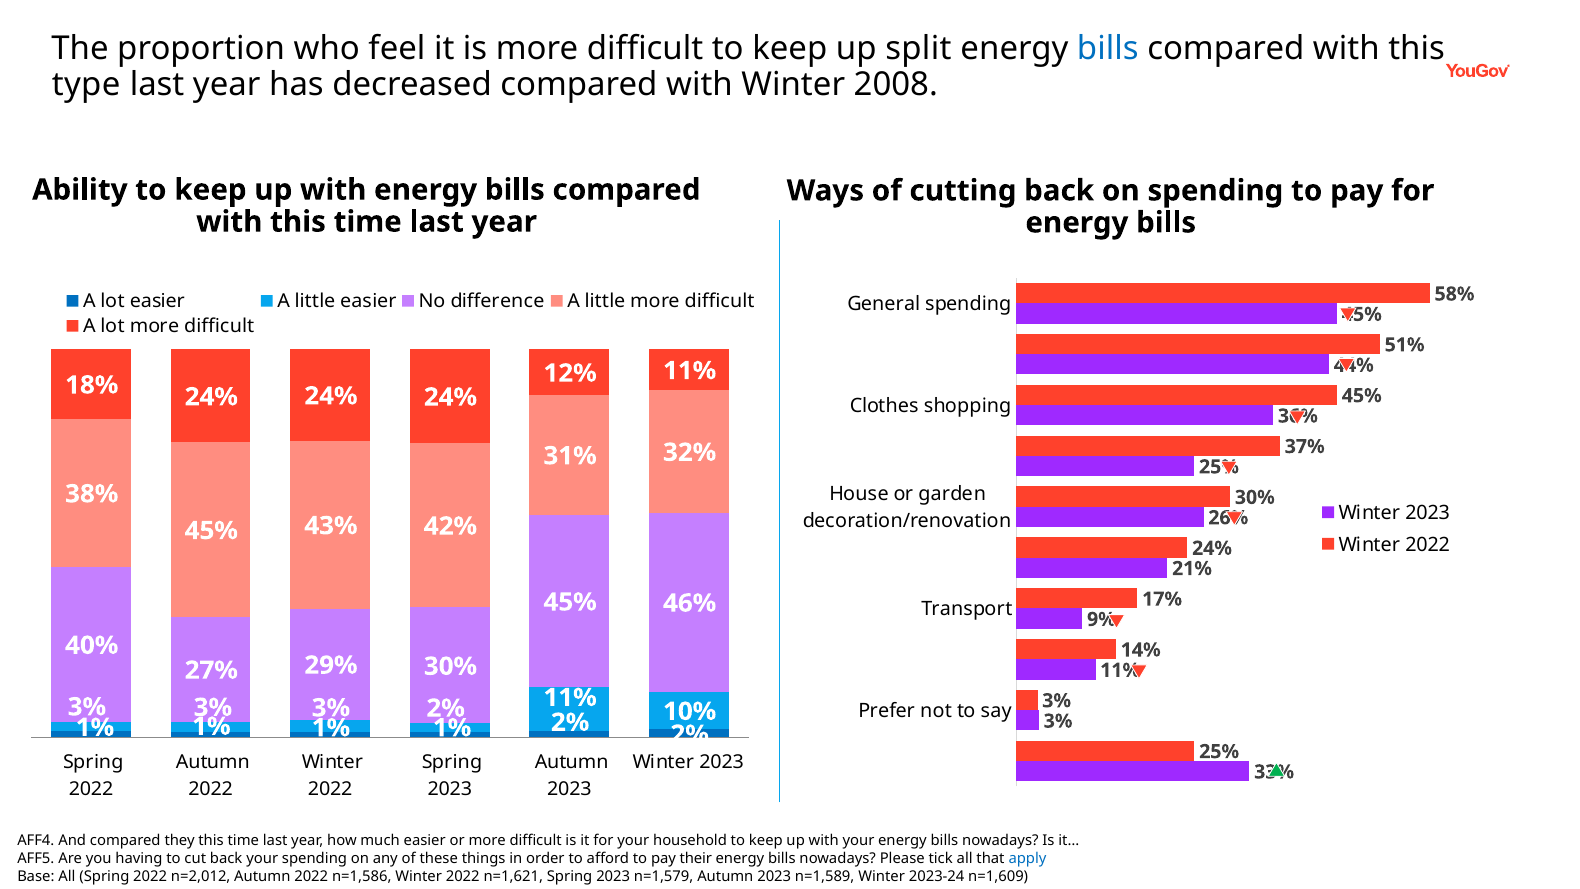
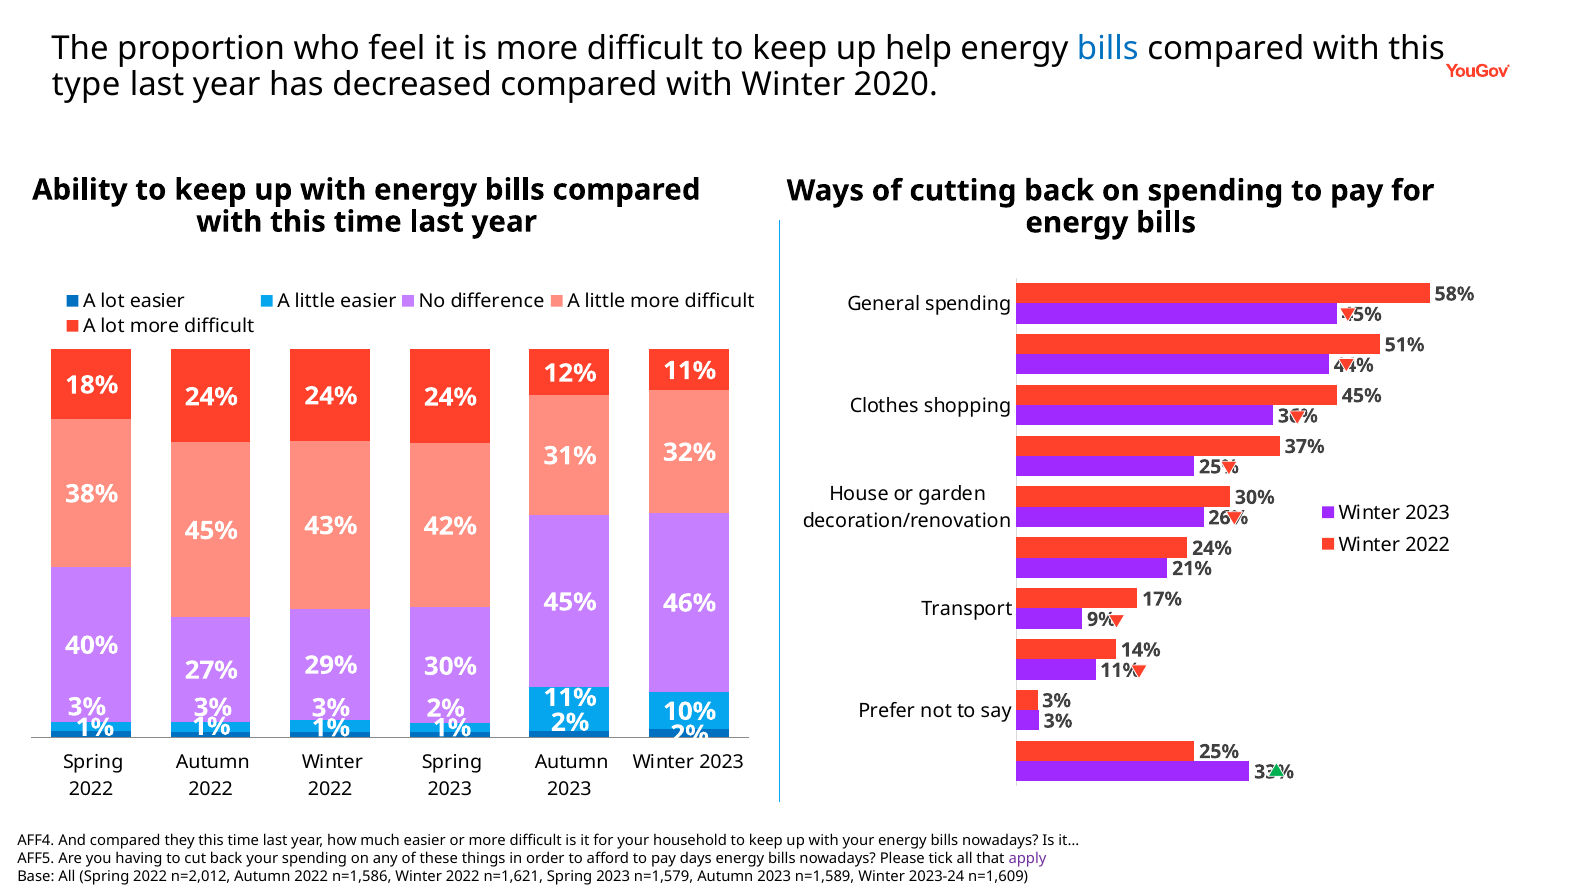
split: split -> help
2008: 2008 -> 2020
their: their -> days
apply colour: blue -> purple
